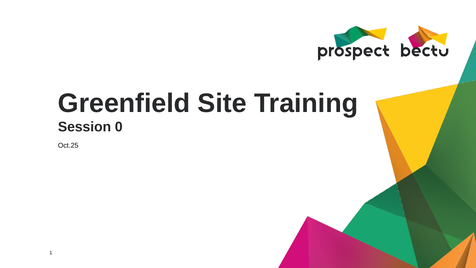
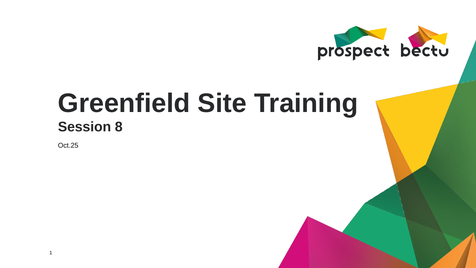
0: 0 -> 8
